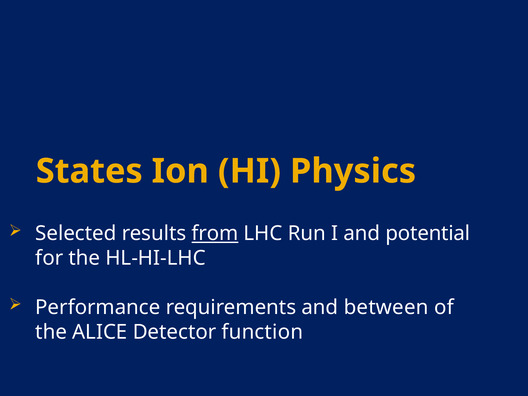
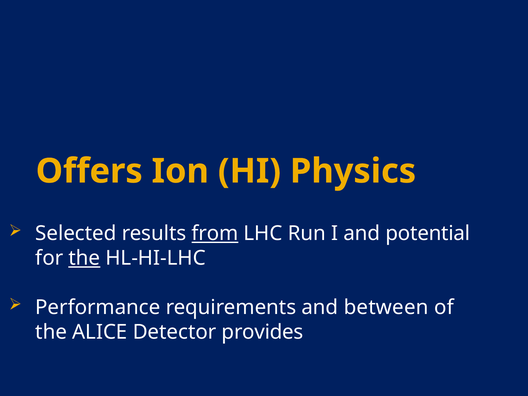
States: States -> Offers
the at (84, 258) underline: none -> present
function: function -> provides
